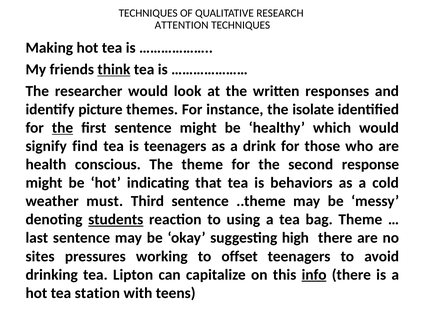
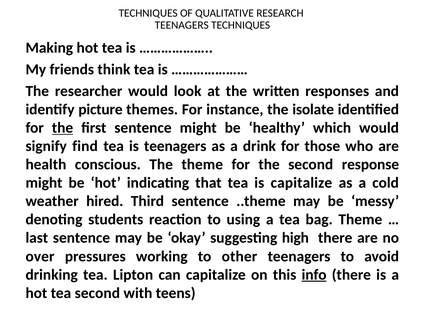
ATTENTION at (182, 25): ATTENTION -> TEENAGERS
think underline: present -> none
is behaviors: behaviors -> capitalize
must: must -> hired
students underline: present -> none
sites: sites -> over
offset: offset -> other
tea station: station -> second
